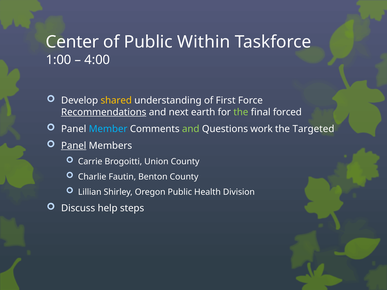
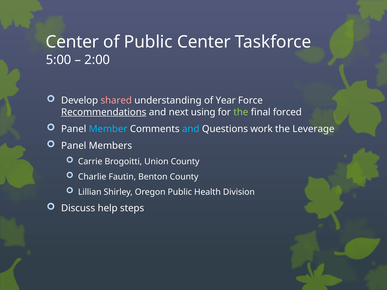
Public Within: Within -> Center
1:00: 1:00 -> 5:00
4:00: 4:00 -> 2:00
shared colour: yellow -> pink
First: First -> Year
earth: earth -> using
and at (191, 129) colour: light green -> light blue
Targeted: Targeted -> Leverage
Panel at (74, 146) underline: present -> none
